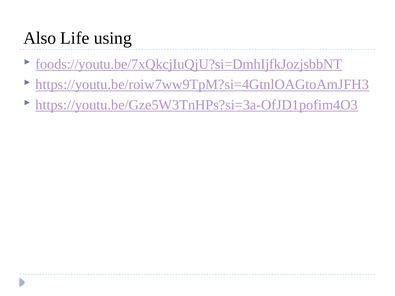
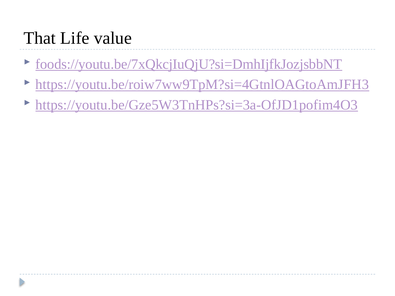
Also: Also -> That
using: using -> value
